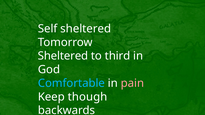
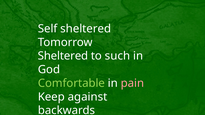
third: third -> such
Comfortable colour: light blue -> light green
though: though -> against
